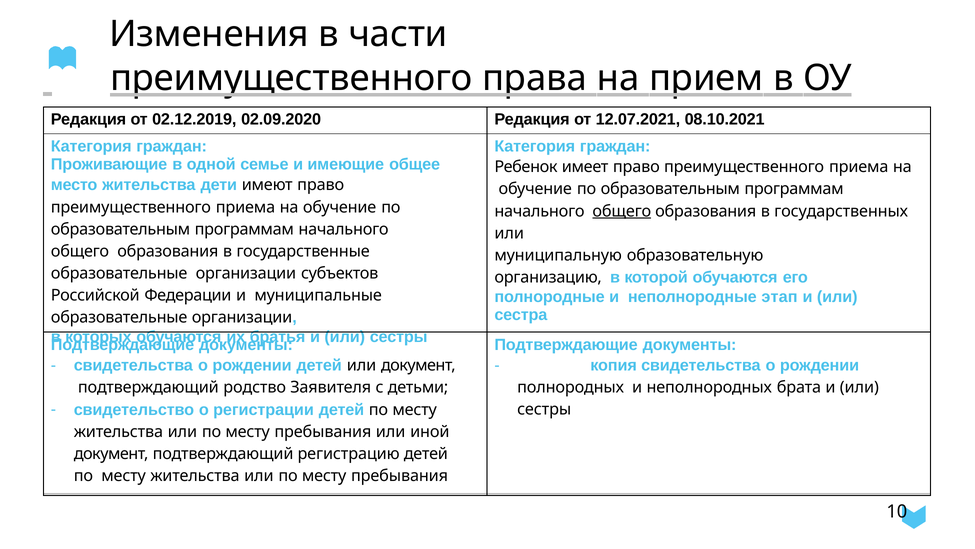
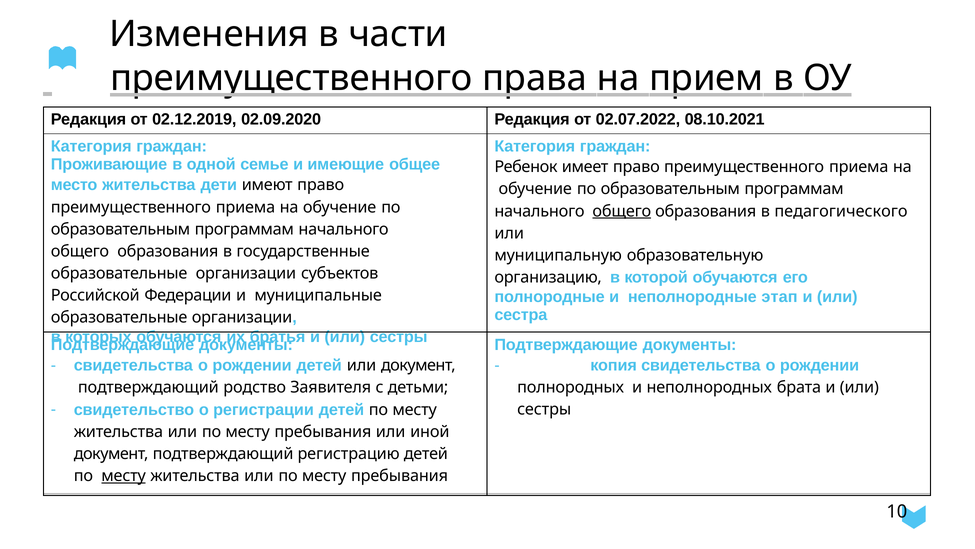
12.07.2021: 12.07.2021 -> 02.07.2022
государственных: государственных -> педагогического
месту at (124, 475) underline: none -> present
